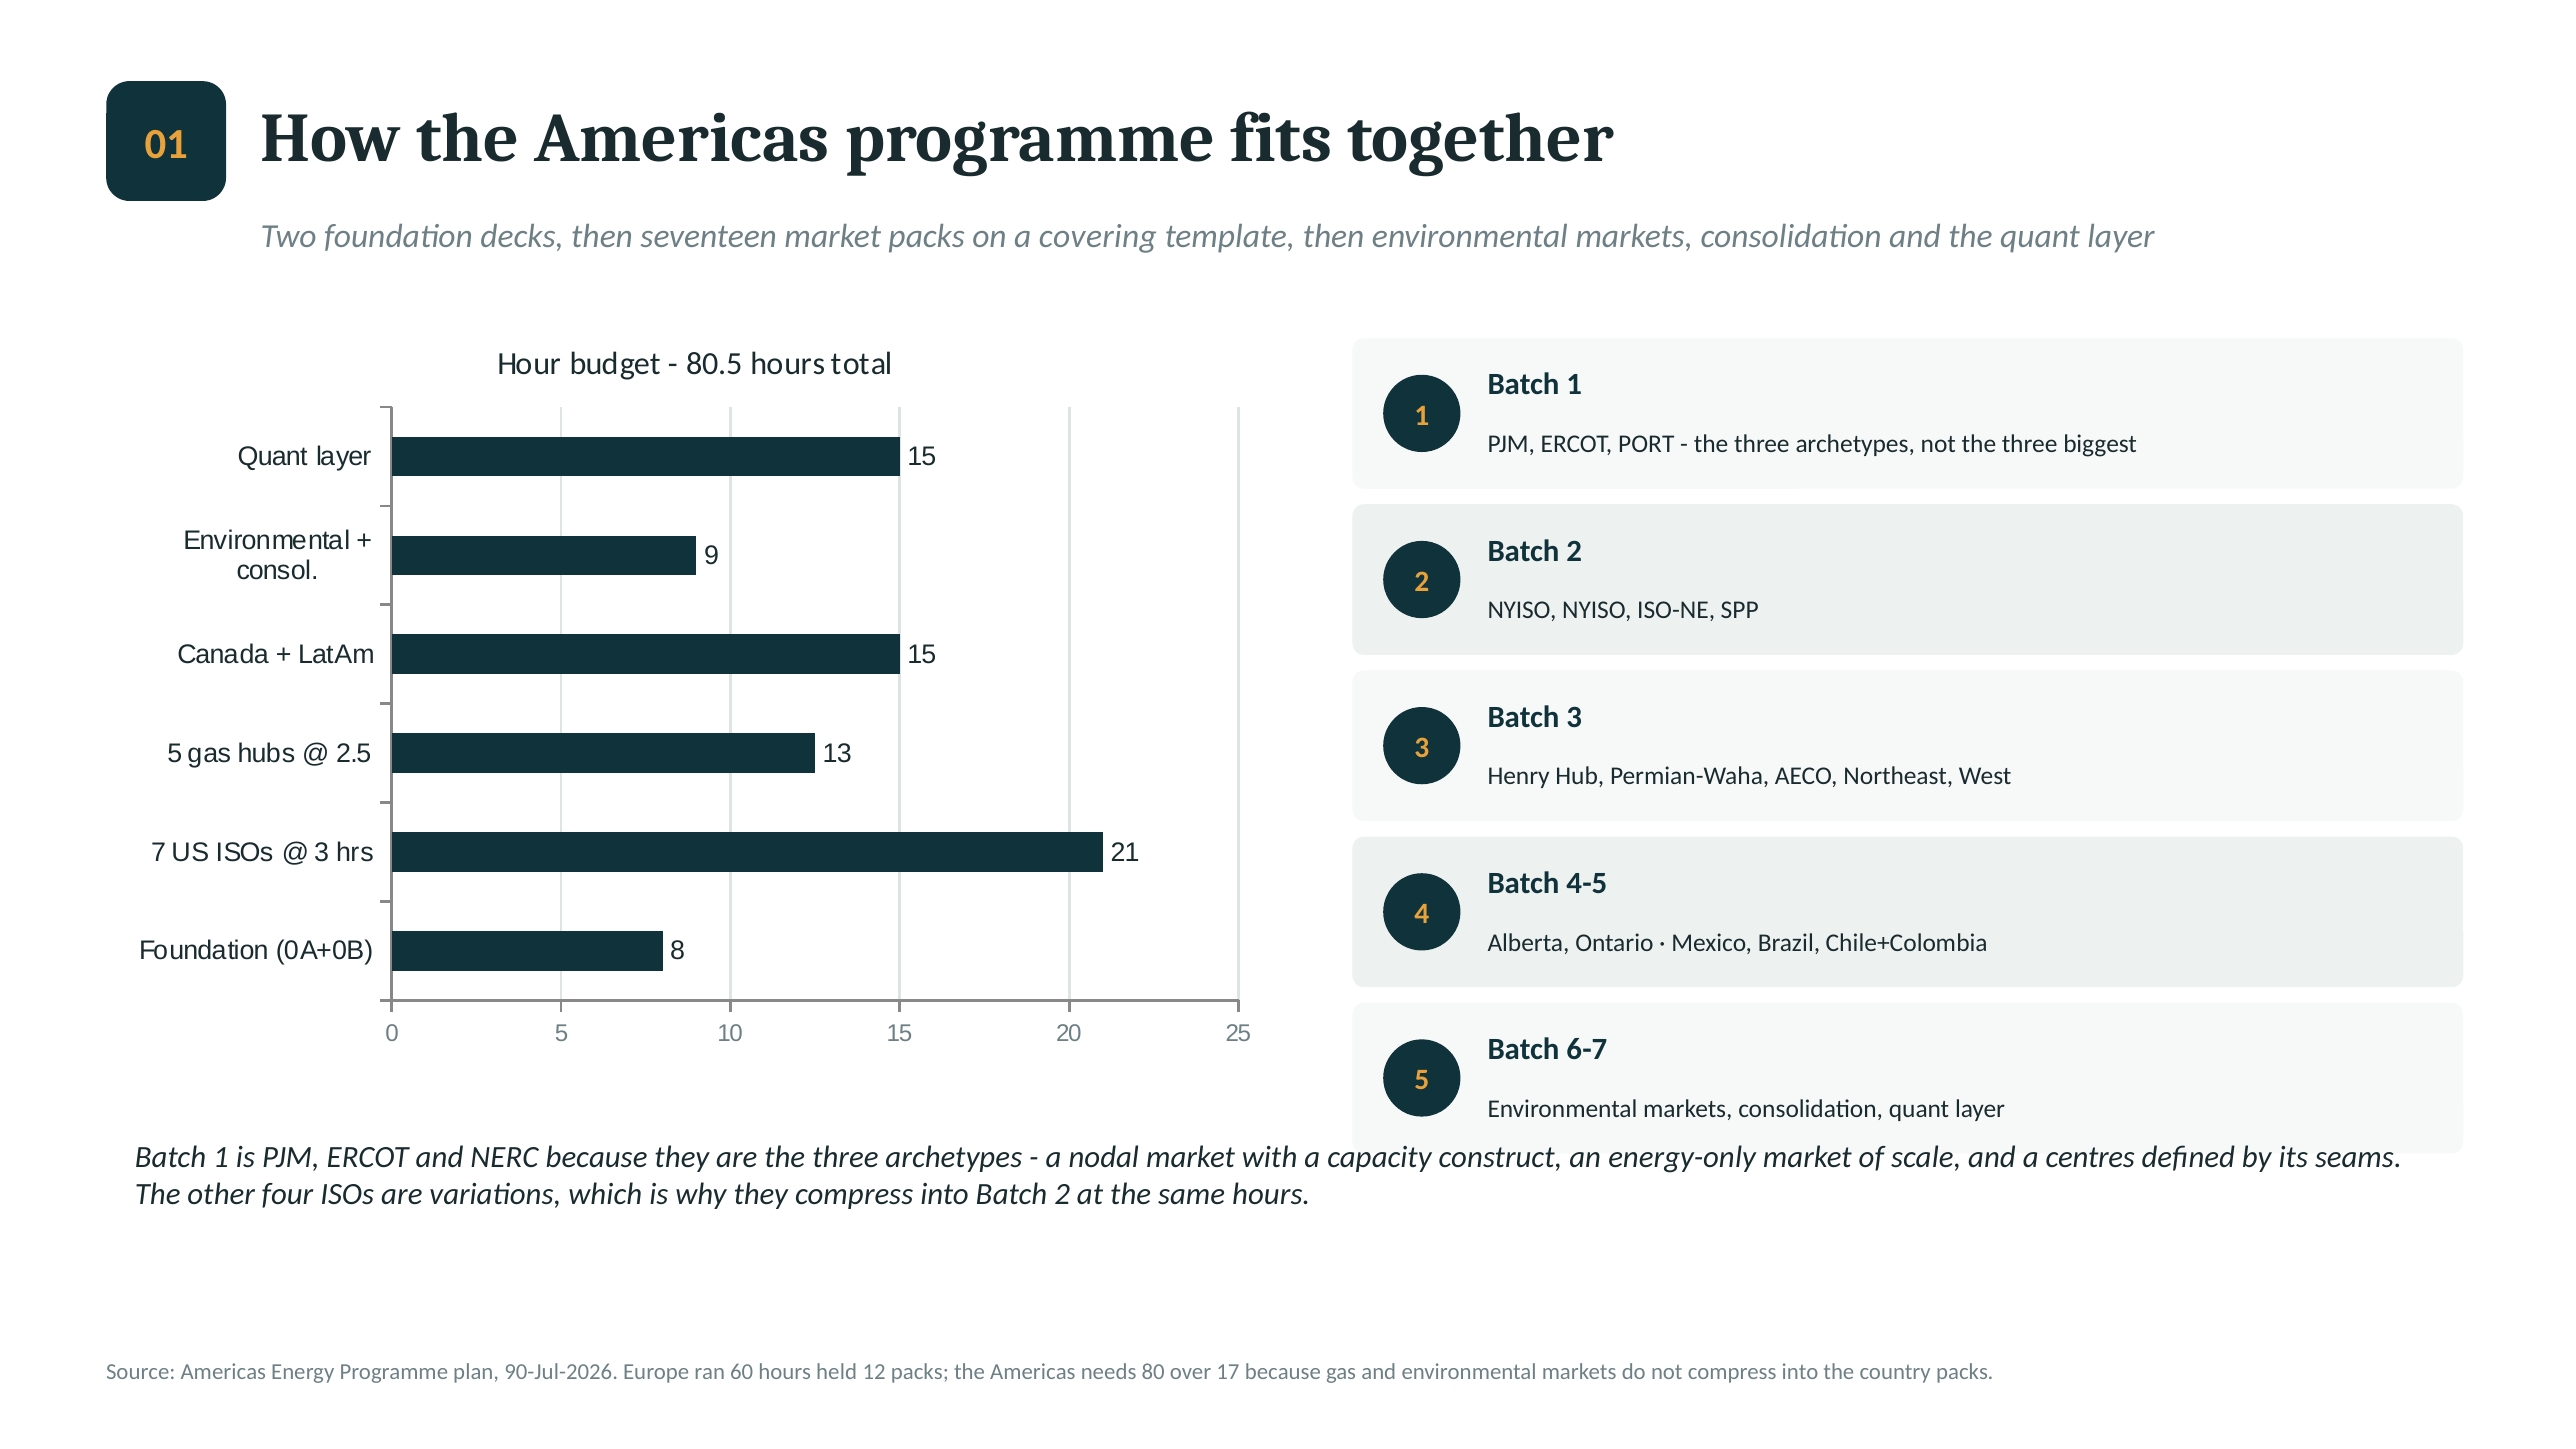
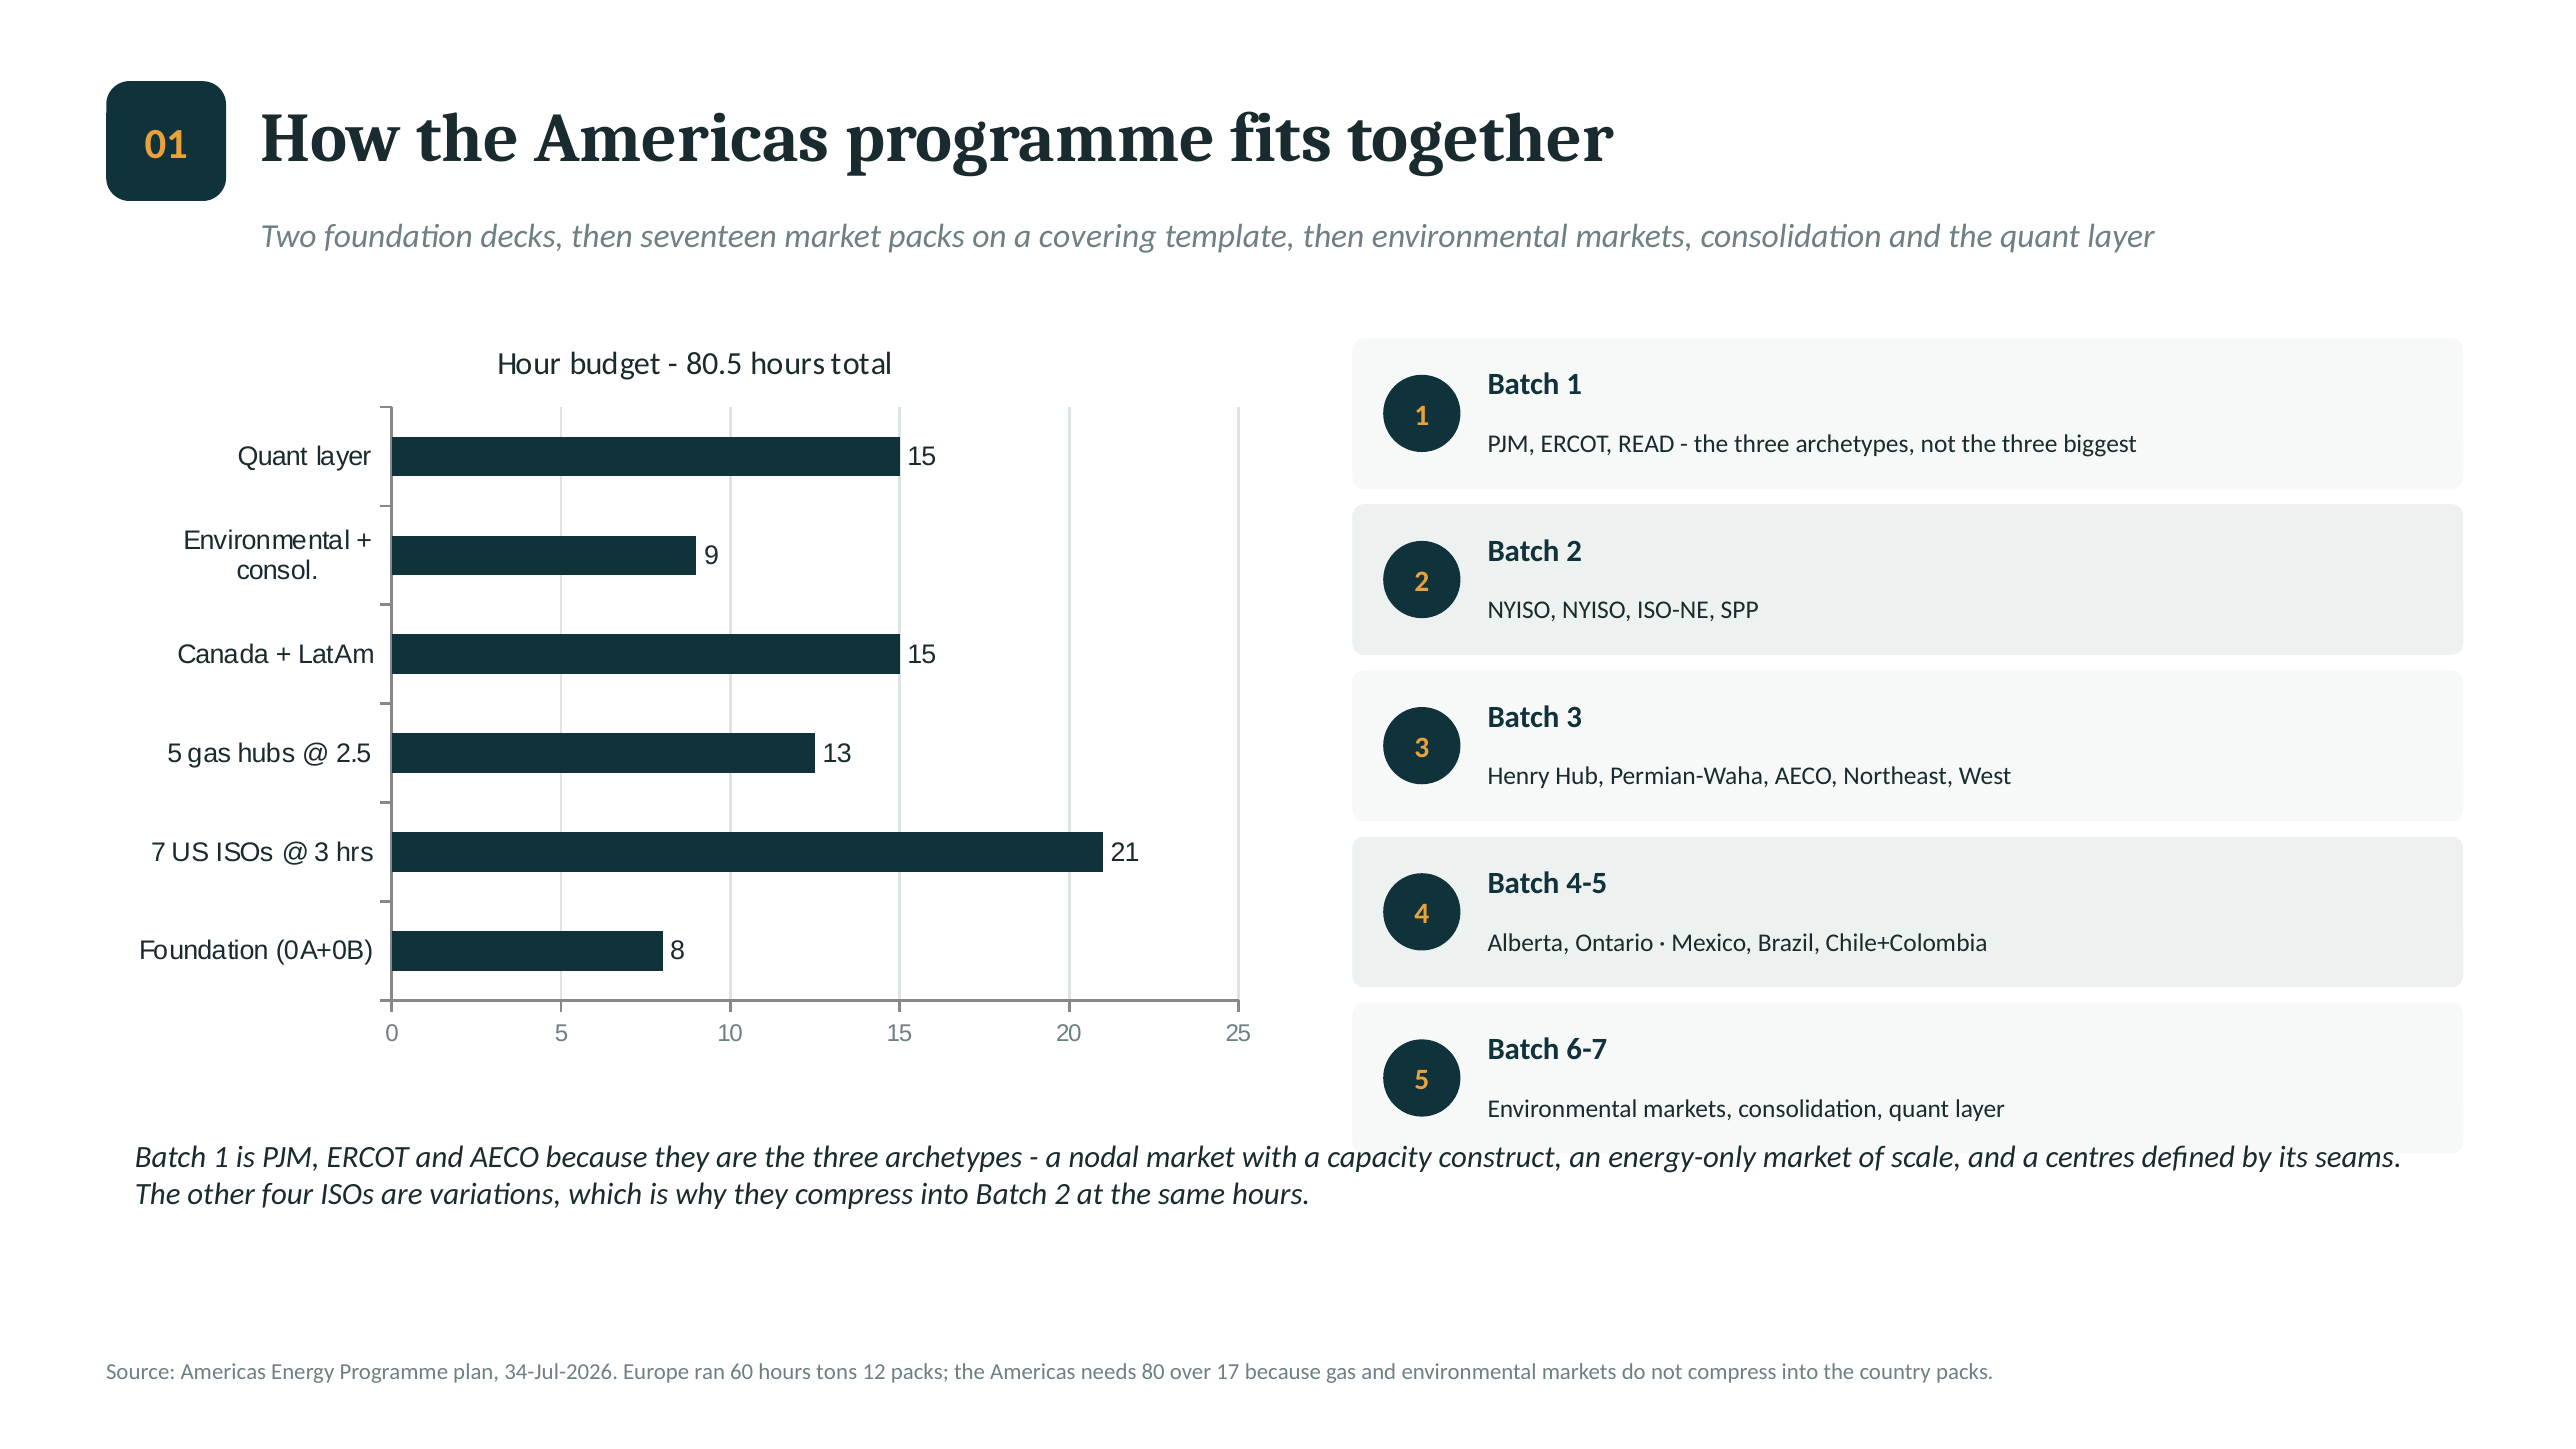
PORT: PORT -> READ
and NERC: NERC -> AECO
90-Jul-2026: 90-Jul-2026 -> 34-Jul-2026
held: held -> tons
